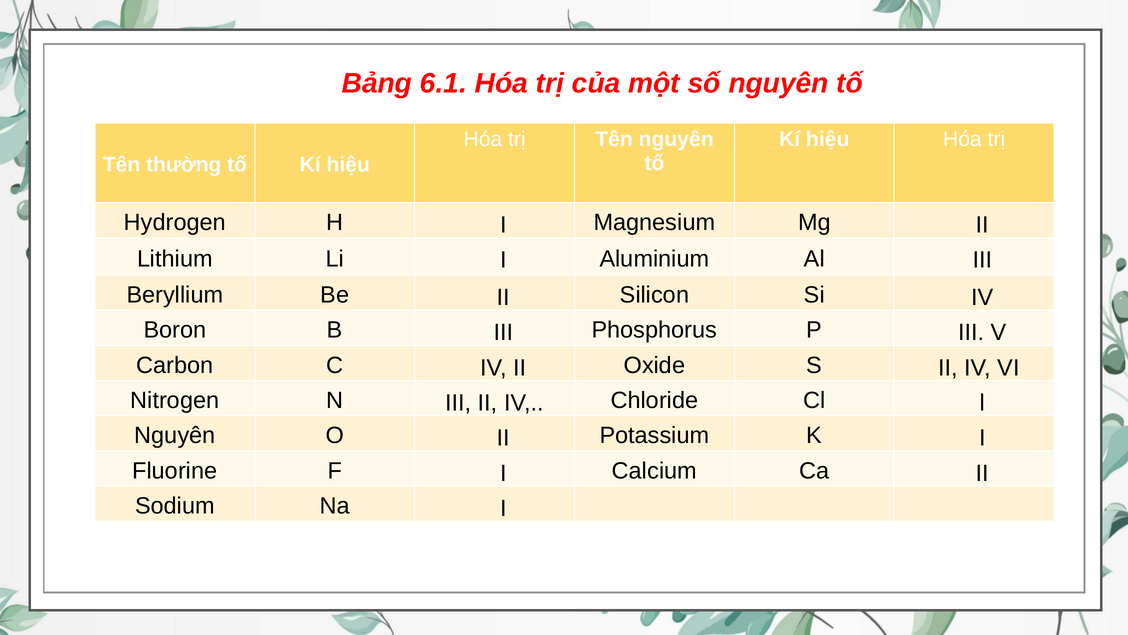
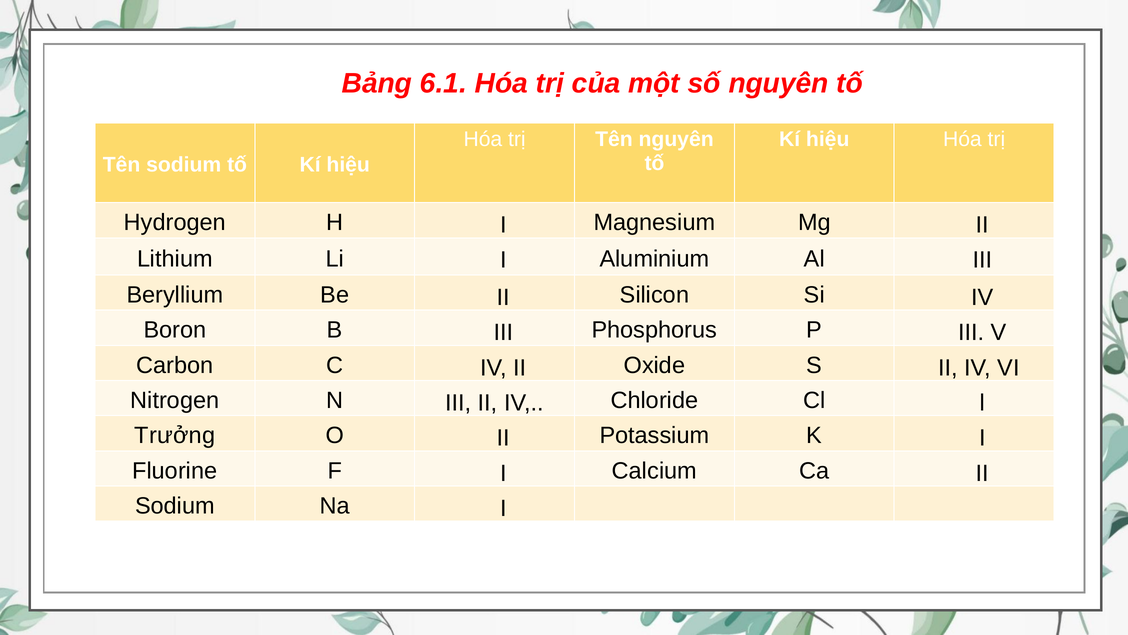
Tên thường: thường -> sodium
Nguyên at (175, 435): Nguyên -> Trưởng
